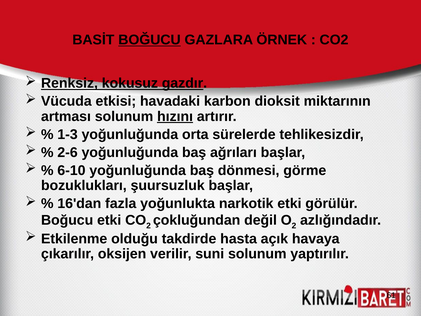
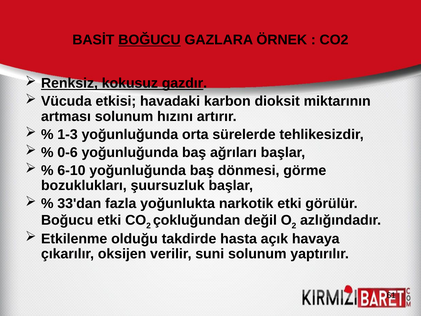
hızını underline: present -> none
2-6: 2-6 -> 0-6
16'dan: 16'dan -> 33'dan
